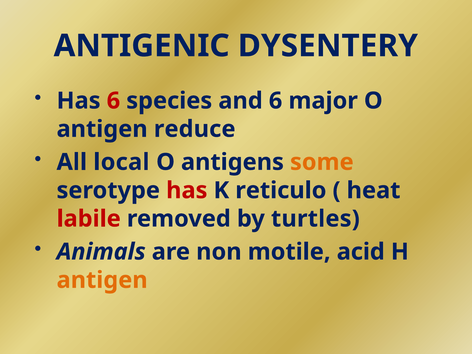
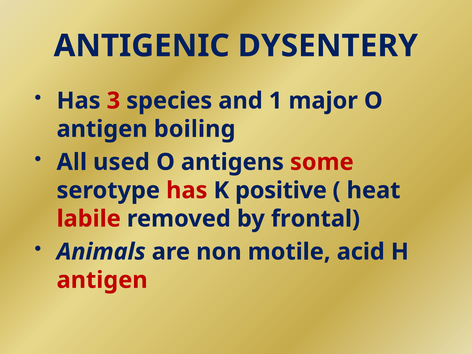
Has 6: 6 -> 3
and 6: 6 -> 1
reduce: reduce -> boiling
local: local -> used
some colour: orange -> red
reticulo: reticulo -> positive
turtles: turtles -> frontal
antigen at (102, 280) colour: orange -> red
